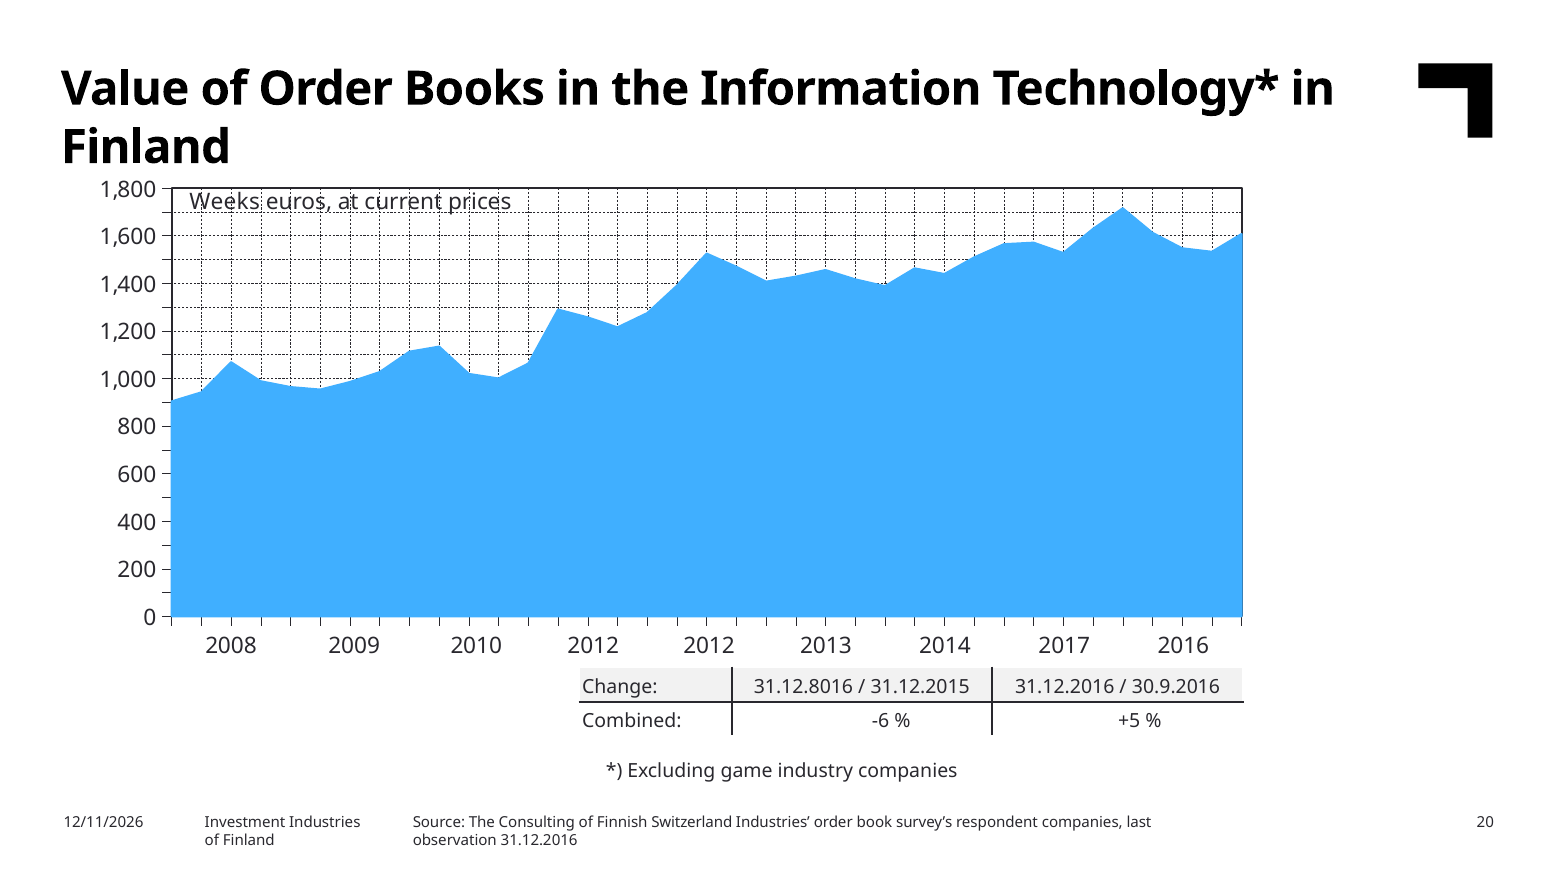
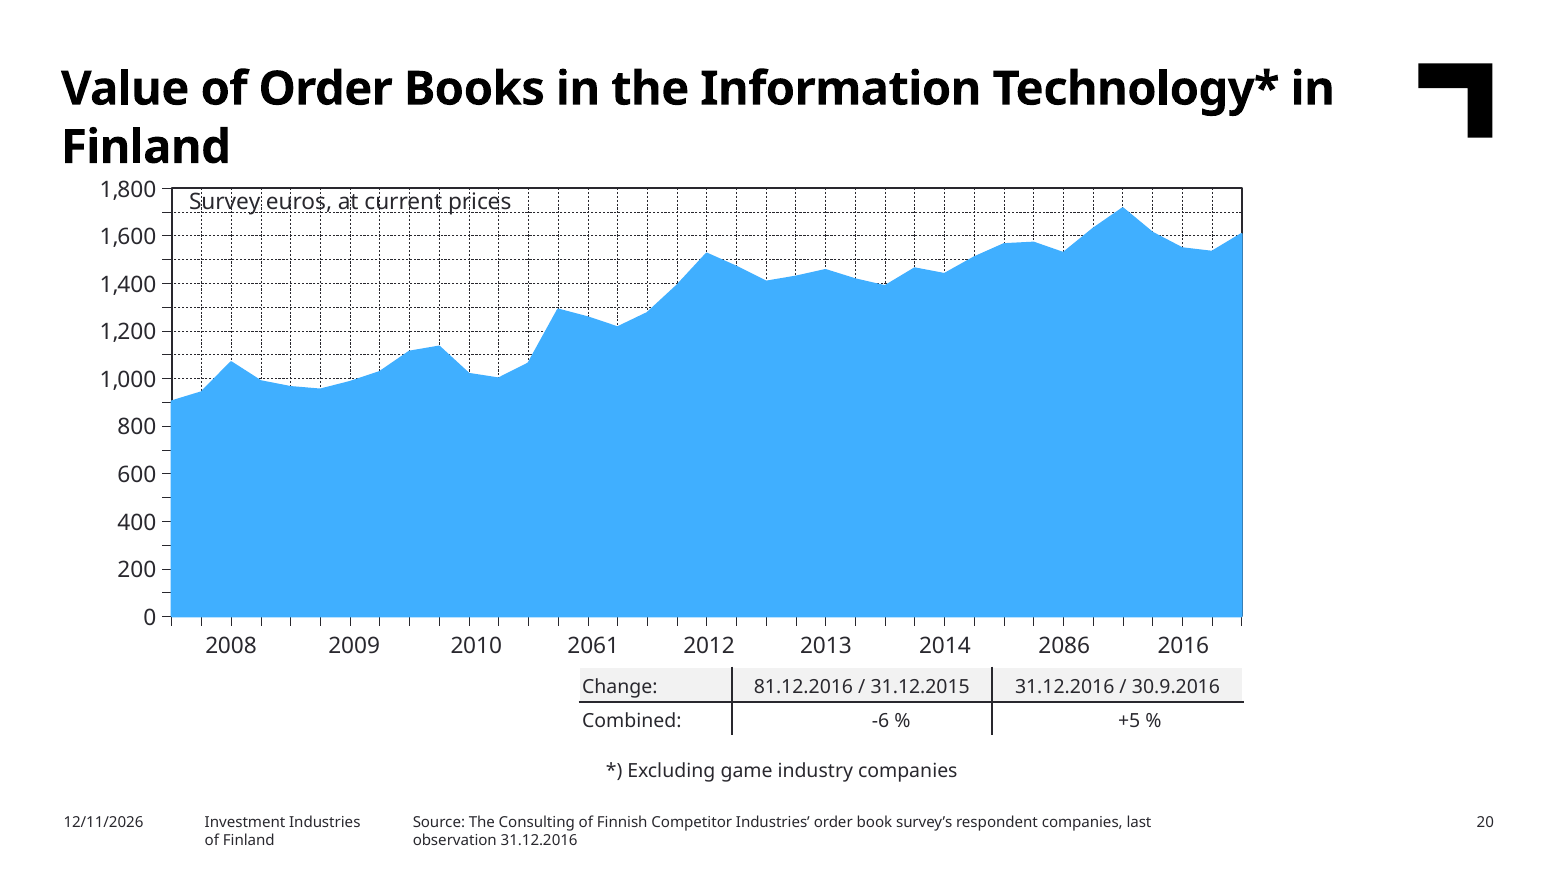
Weeks: Weeks -> Survey
2010 2012: 2012 -> 2061
2017: 2017 -> 2086
31.12.8016: 31.12.8016 -> 81.12.2016
Switzerland: Switzerland -> Competitor
